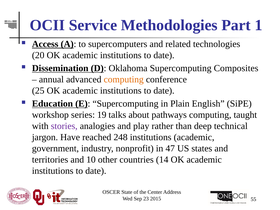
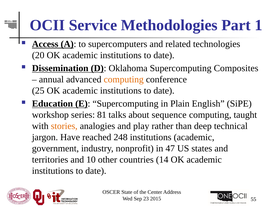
19: 19 -> 81
pathways: pathways -> sequence
stories colour: purple -> orange
